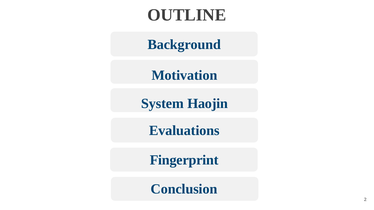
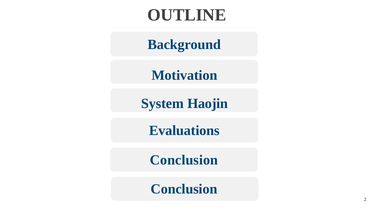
Fingerprint at (184, 160): Fingerprint -> Conclusion
